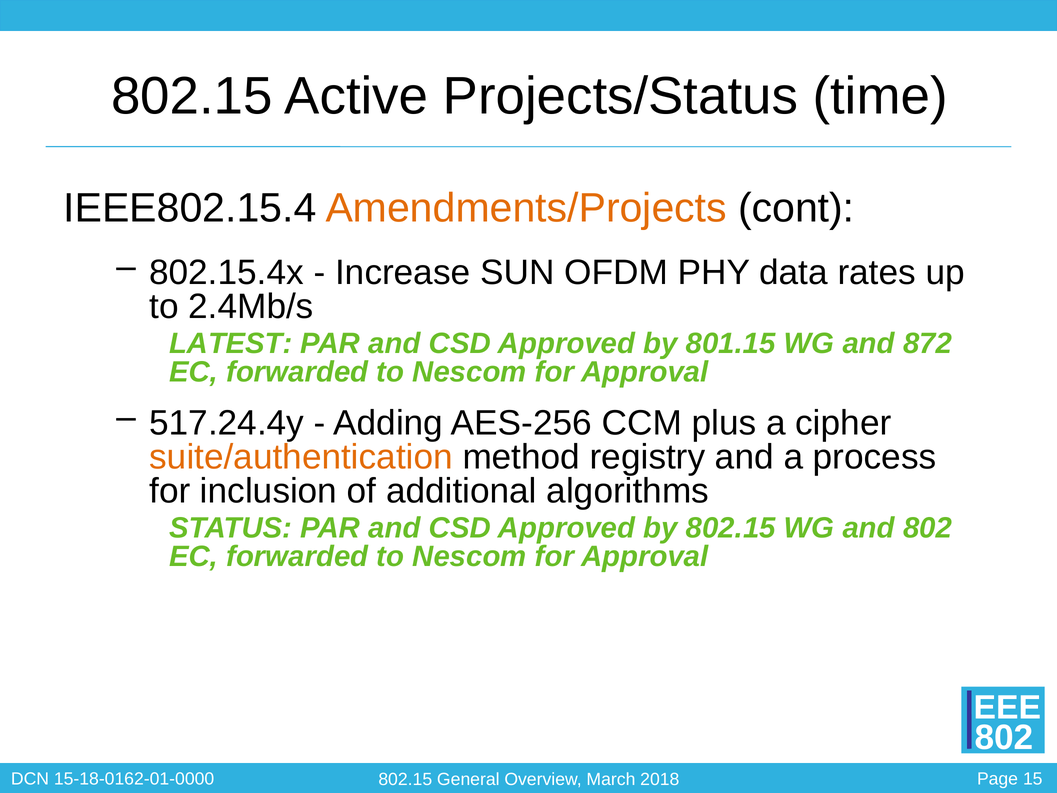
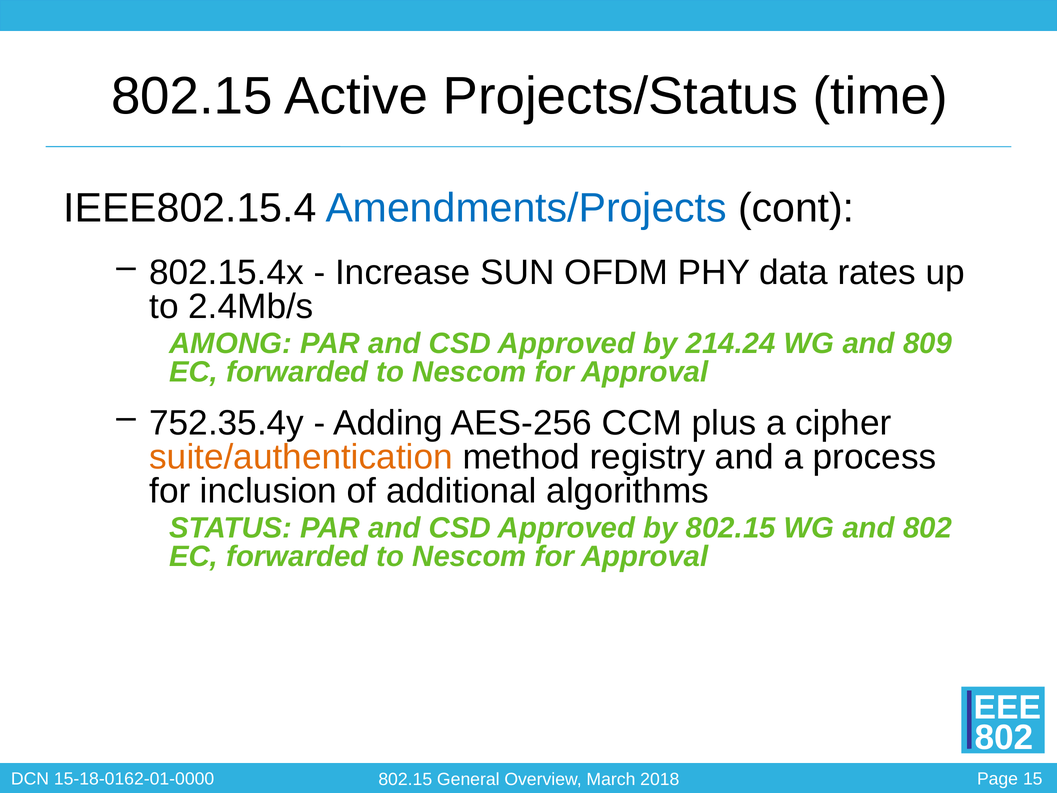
Amendments/Projects colour: orange -> blue
LATEST: LATEST -> AMONG
801.15: 801.15 -> 214.24
872: 872 -> 809
517.24.4y: 517.24.4y -> 752.35.4y
